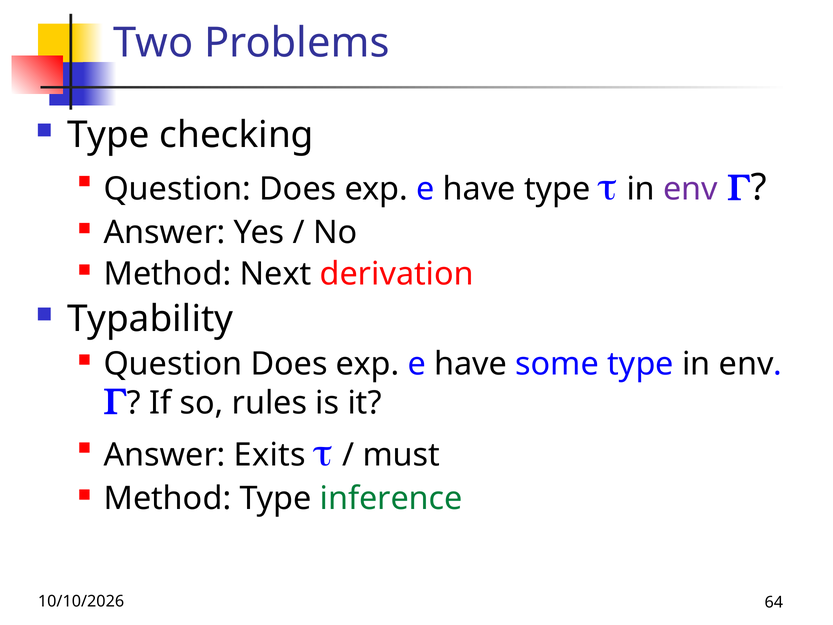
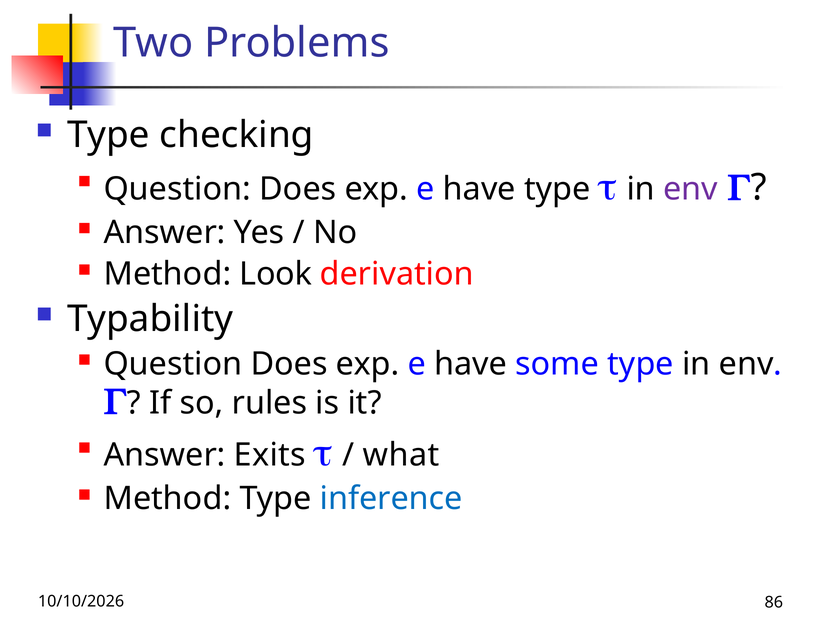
Next: Next -> Look
must: must -> what
inference colour: green -> blue
64: 64 -> 86
